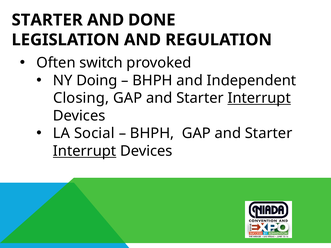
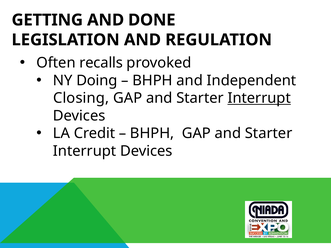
STARTER at (47, 20): STARTER -> GETTING
switch: switch -> recalls
Social: Social -> Credit
Interrupt at (85, 151) underline: present -> none
